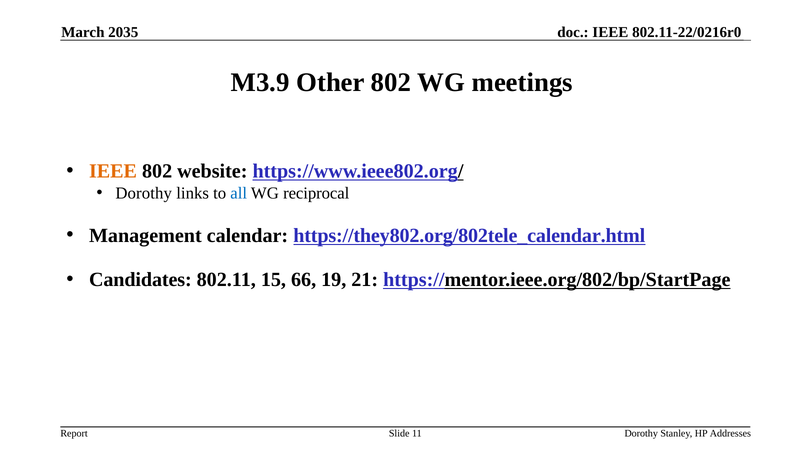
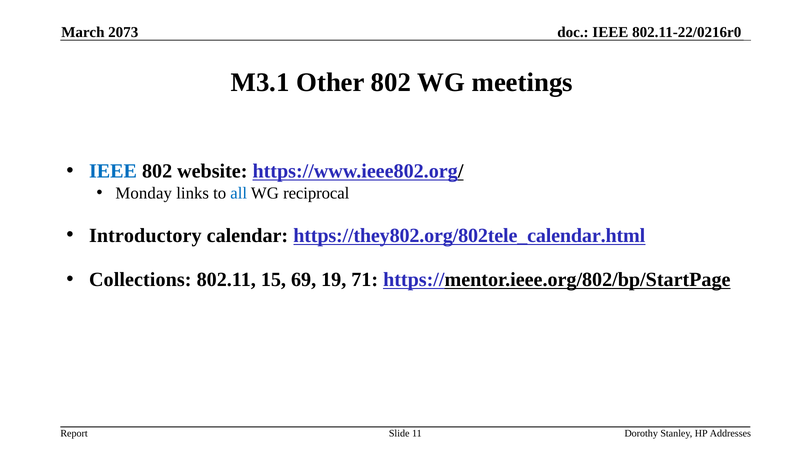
2035: 2035 -> 2073
M3.9: M3.9 -> M3.1
IEEE at (113, 171) colour: orange -> blue
Dorothy at (144, 193): Dorothy -> Monday
Management: Management -> Introductory
Candidates: Candidates -> Collections
66: 66 -> 69
21: 21 -> 71
